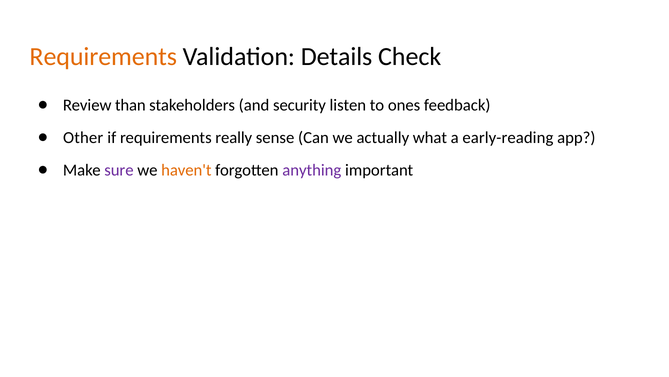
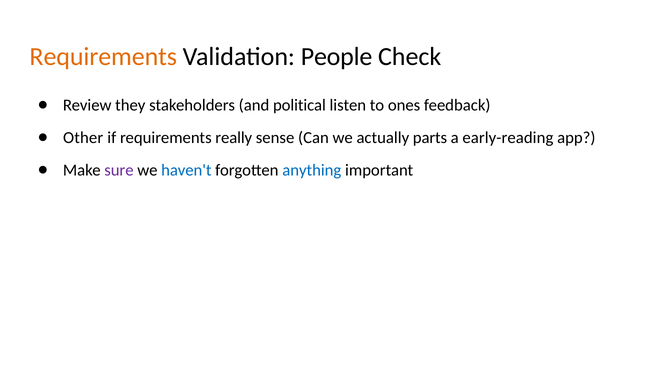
Details: Details -> People
than: than -> they
security: security -> political
what: what -> parts
haven't colour: orange -> blue
anything colour: purple -> blue
